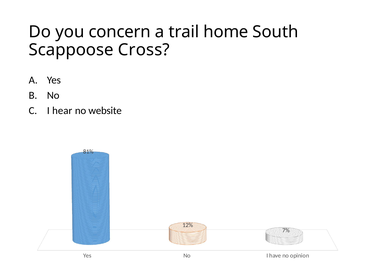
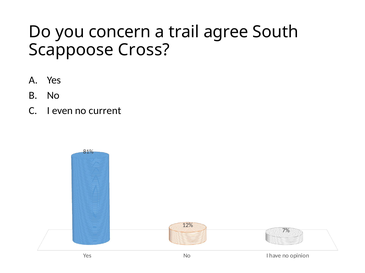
home: home -> agree
hear: hear -> even
website: website -> current
